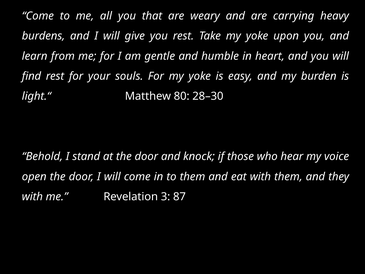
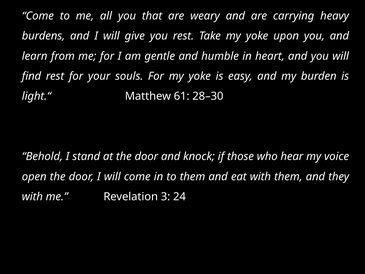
80: 80 -> 61
87: 87 -> 24
